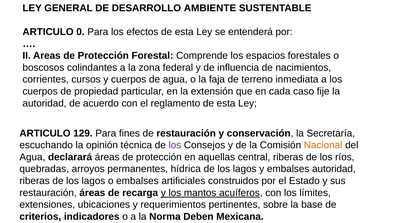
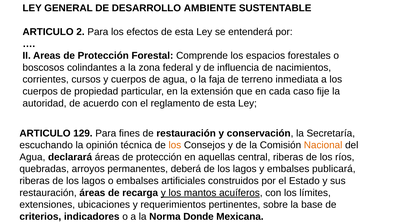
0: 0 -> 2
los at (175, 145) colour: purple -> orange
hídrica: hídrica -> deberá
embalses autoridad: autoridad -> publicará
Deben: Deben -> Donde
